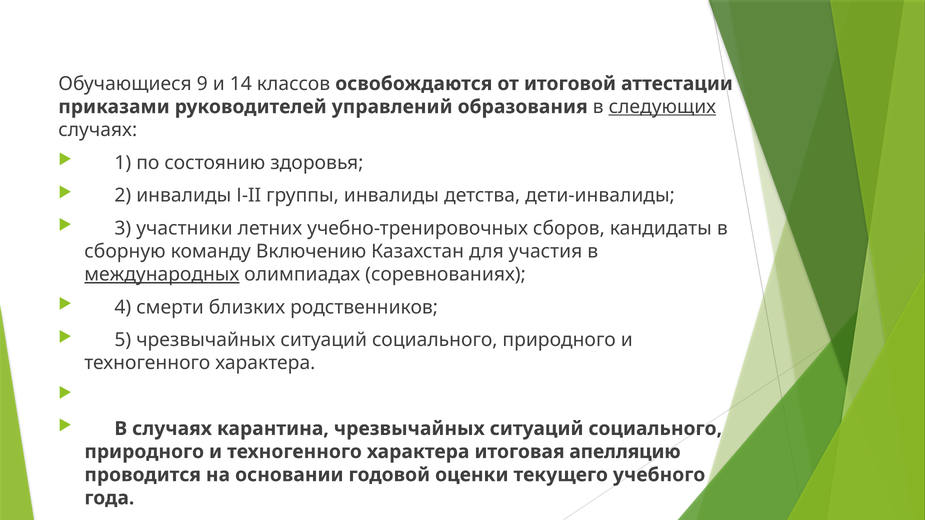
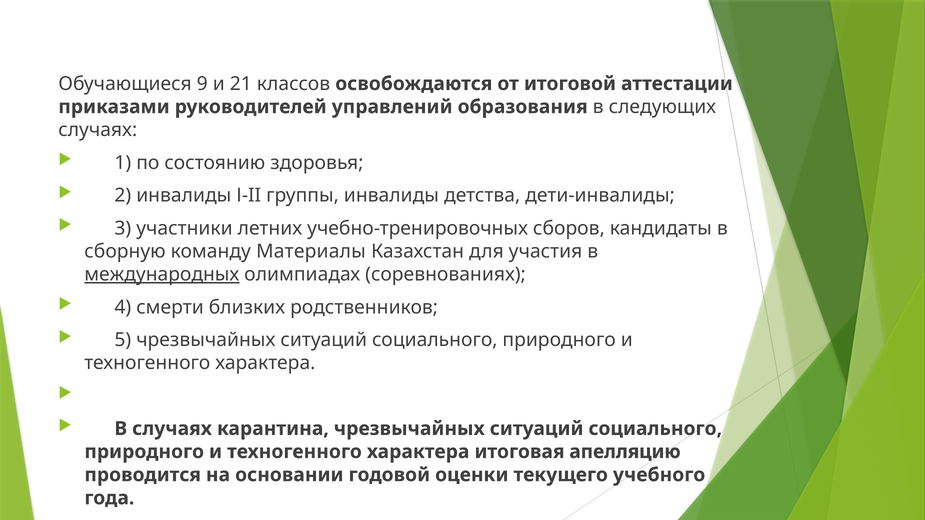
14: 14 -> 21
следующих underline: present -> none
Включению: Включению -> Материалы
